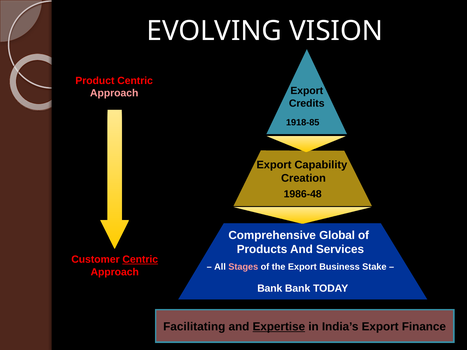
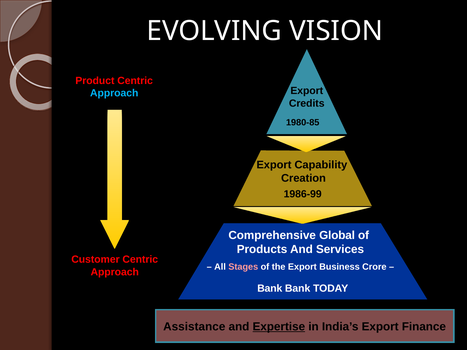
Approach at (114, 93) colour: pink -> light blue
1918-85: 1918-85 -> 1980-85
1986-48: 1986-48 -> 1986-99
Centric at (140, 260) underline: present -> none
Stake: Stake -> Crore
Facilitating: Facilitating -> Assistance
